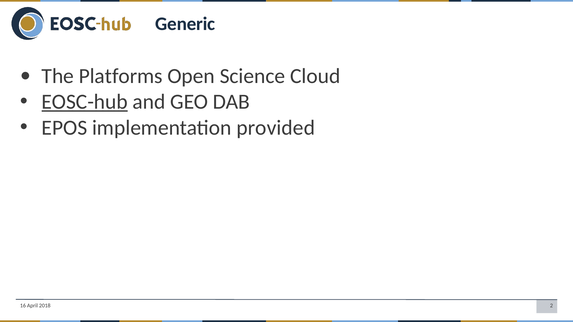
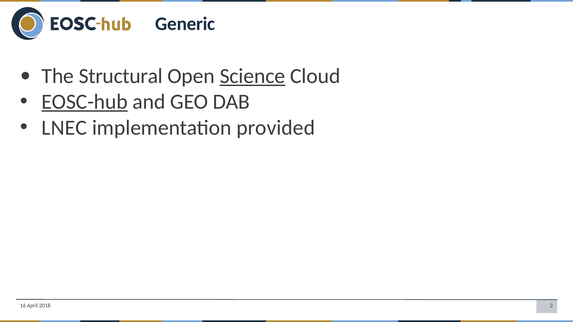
Platforms: Platforms -> Structural
Science underline: none -> present
EPOS: EPOS -> LNEC
